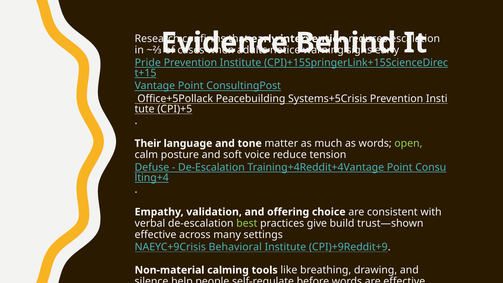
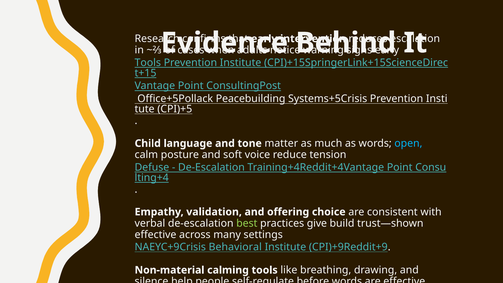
Pride at (148, 63): Pride -> Tools
Their: Their -> Child
open colour: light green -> light blue
